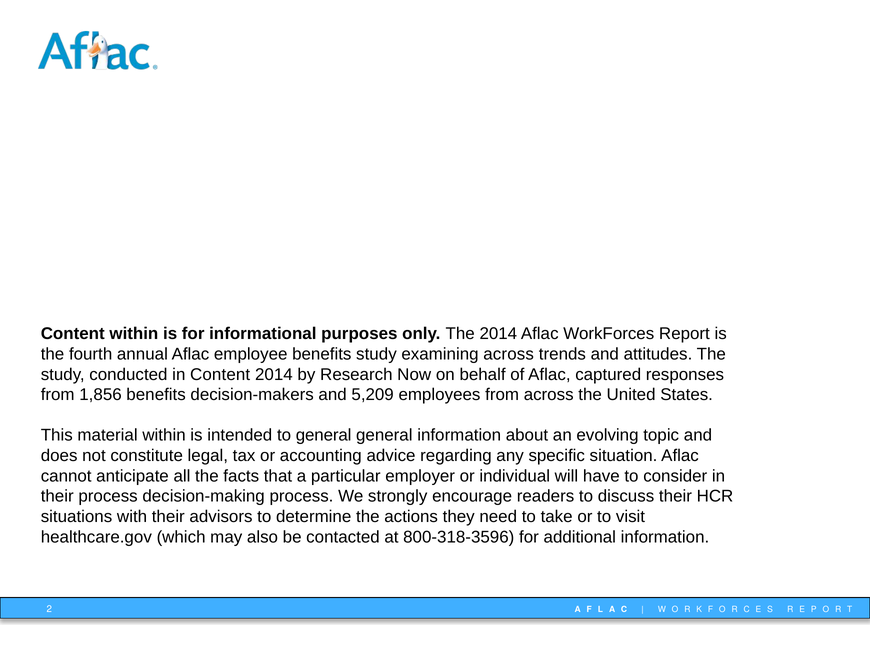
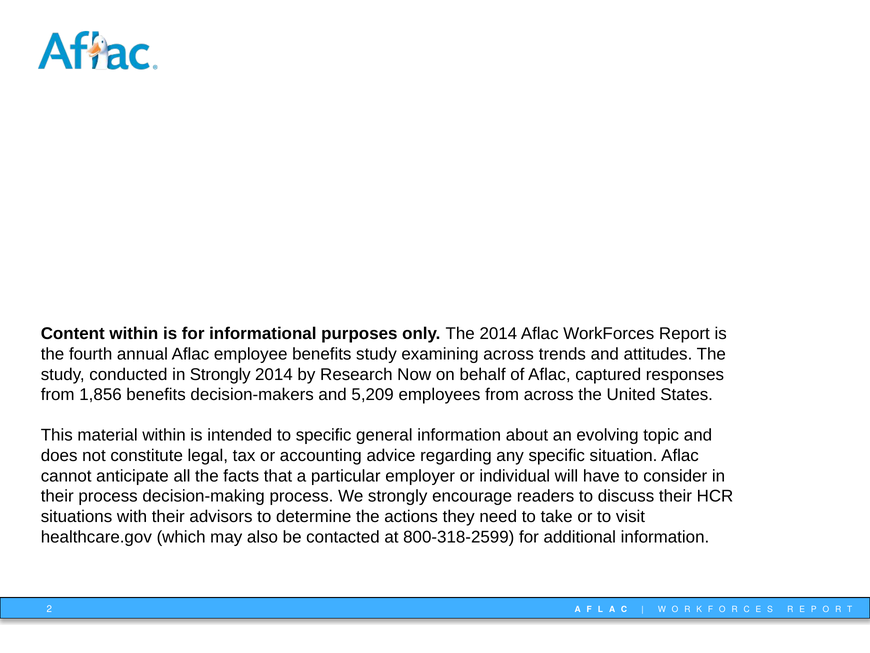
in Content: Content -> Strongly
to general: general -> specific
800-318-3596: 800-318-3596 -> 800-318-2599
